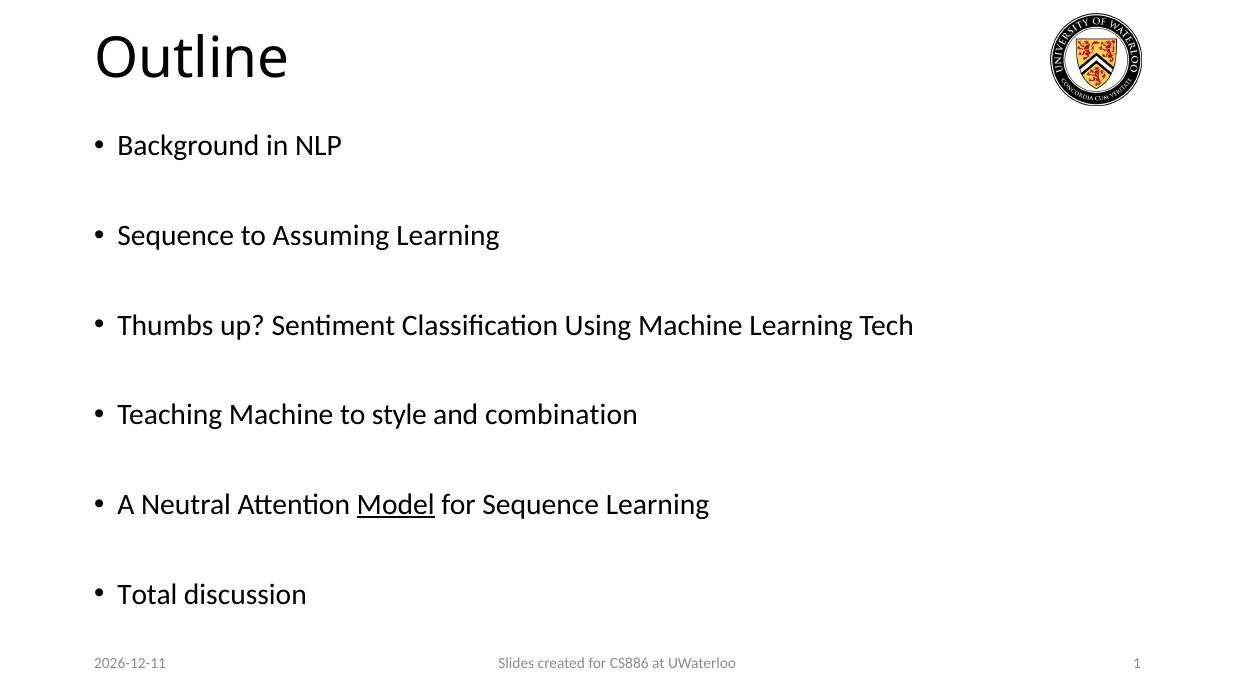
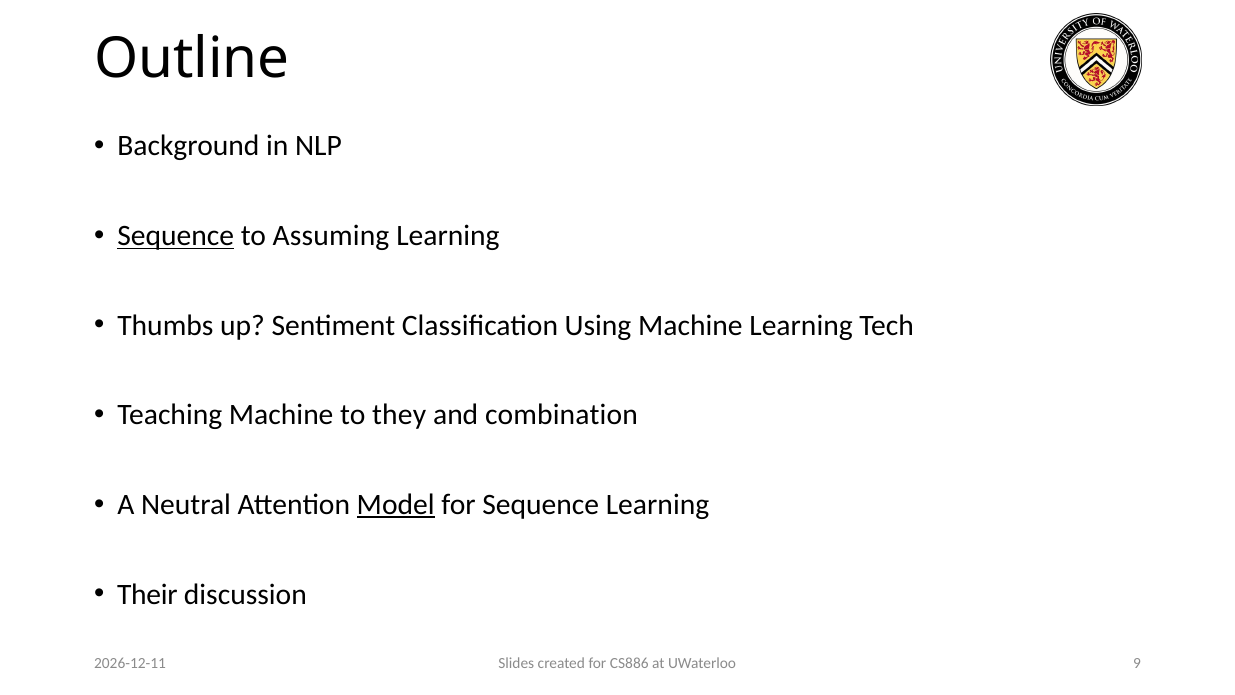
Sequence at (176, 236) underline: none -> present
style: style -> they
Total: Total -> Their
1: 1 -> 9
